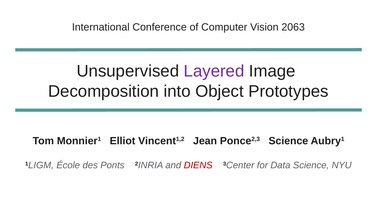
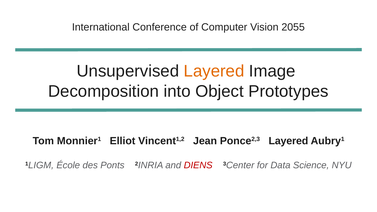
2063: 2063 -> 2055
Layered at (214, 71) colour: purple -> orange
Ponce2,3 Science: Science -> Layered
